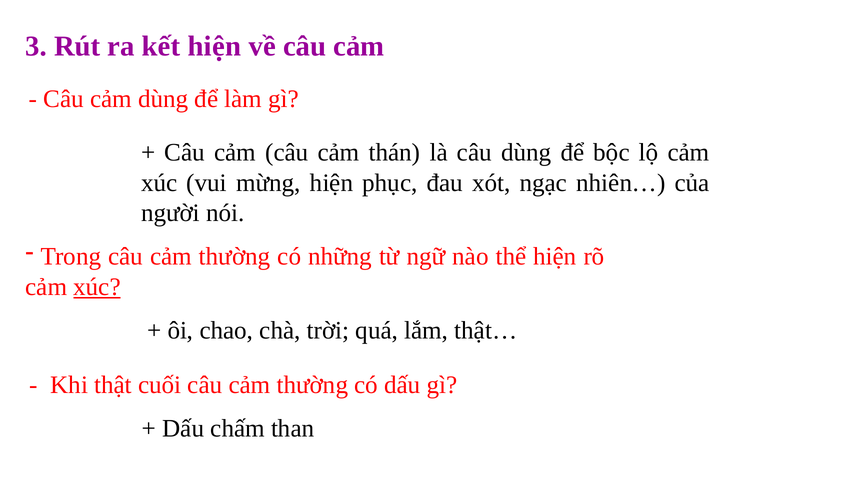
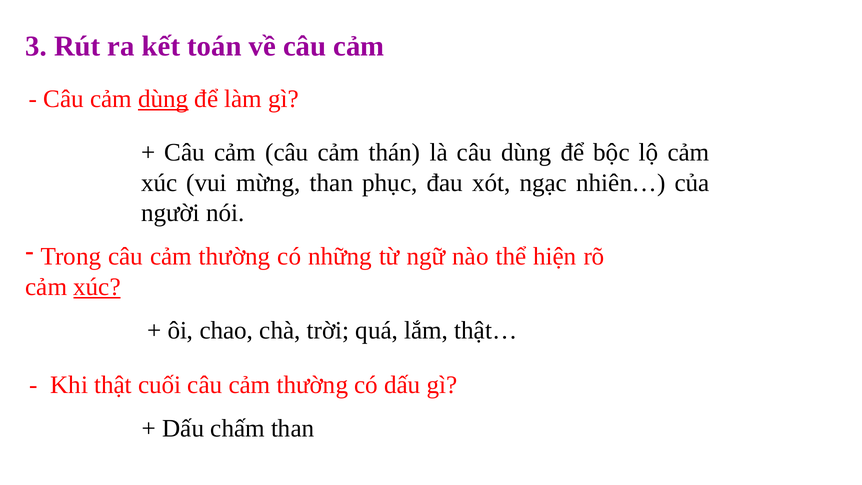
kết hiện: hiện -> toán
dùng at (163, 99) underline: none -> present
mừng hiện: hiện -> than
